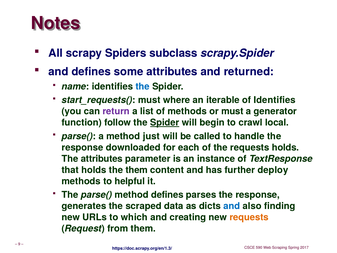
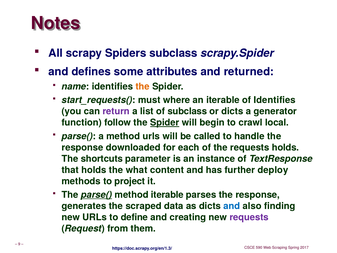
the at (143, 86) colour: blue -> orange
of methods: methods -> subclass
or must: must -> dicts
method just: just -> urls
The attributes: attributes -> shortcuts
the them: them -> what
helpful: helpful -> project
parse( at (97, 195) underline: none -> present
method defines: defines -> iterable
which: which -> define
requests at (249, 217) colour: orange -> purple
